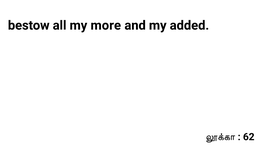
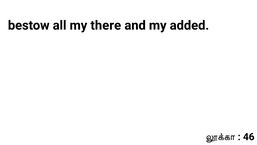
more: more -> there
62: 62 -> 46
